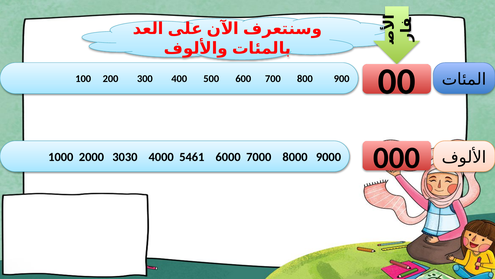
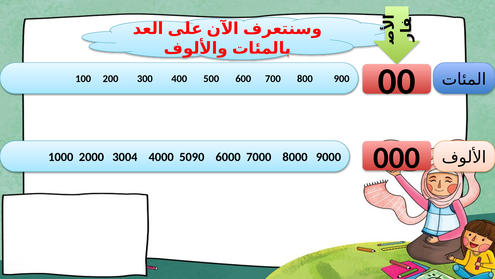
3030: 3030 -> 3004
5461: 5461 -> 5090
